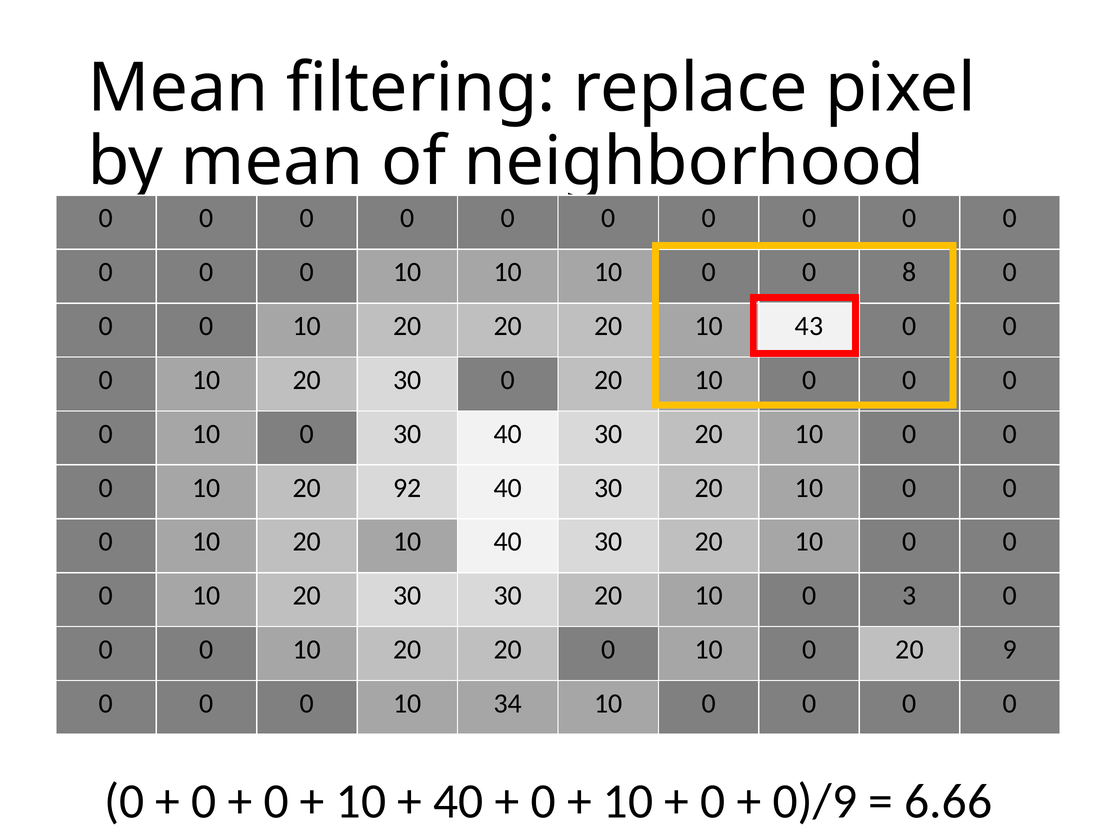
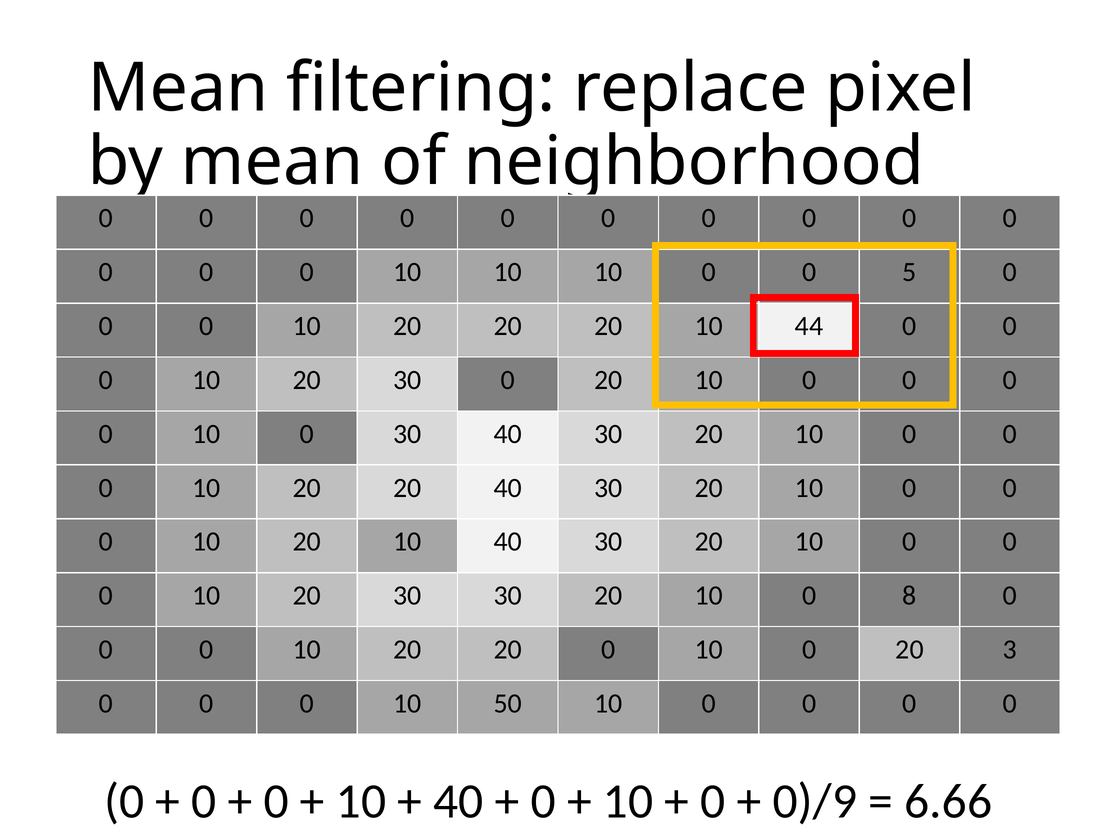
8: 8 -> 5
43: 43 -> 44
92 at (407, 488): 92 -> 20
3: 3 -> 8
9: 9 -> 3
34: 34 -> 50
